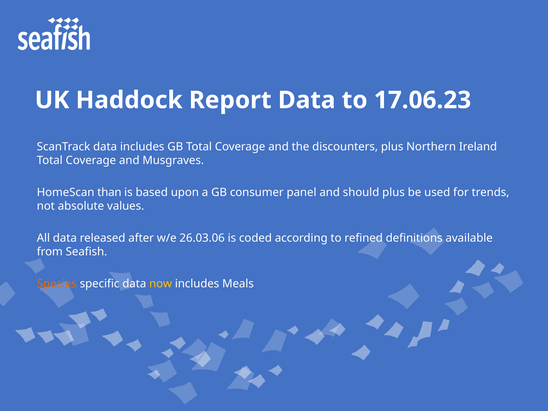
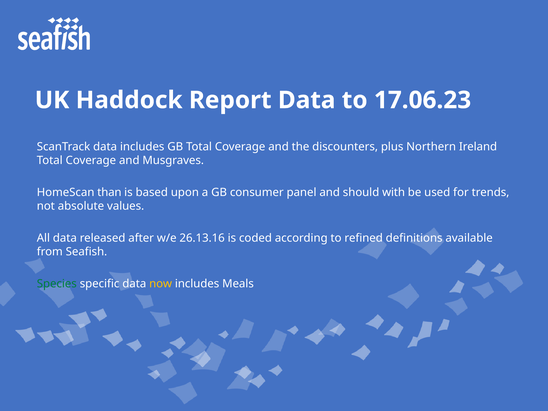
should plus: plus -> with
26.03.06: 26.03.06 -> 26.13.16
Species colour: orange -> green
